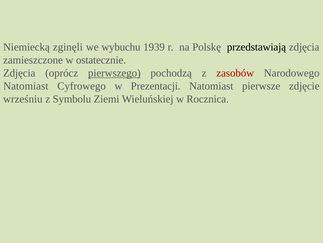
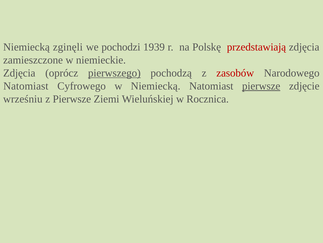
wybuchu: wybuchu -> pochodzi
przedstawiają colour: black -> red
ostatecznie: ostatecznie -> niemieckie
w Prezentacji: Prezentacji -> Niemiecką
pierwsze at (261, 86) underline: none -> present
z Symbolu: Symbolu -> Pierwsze
